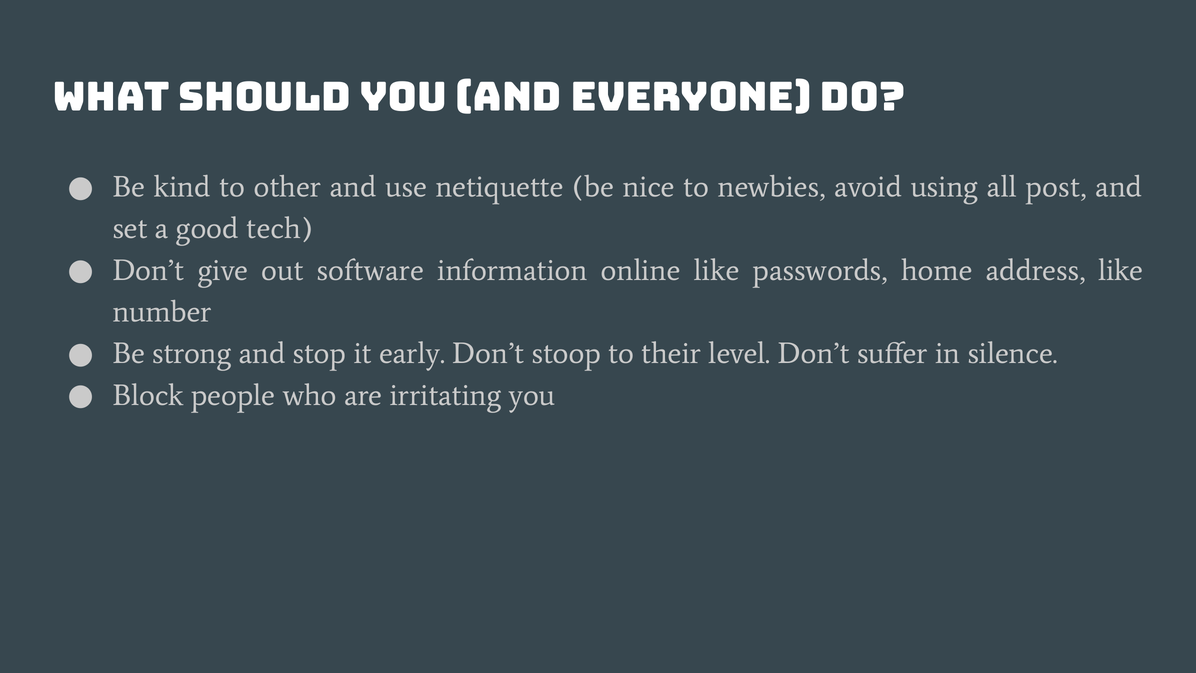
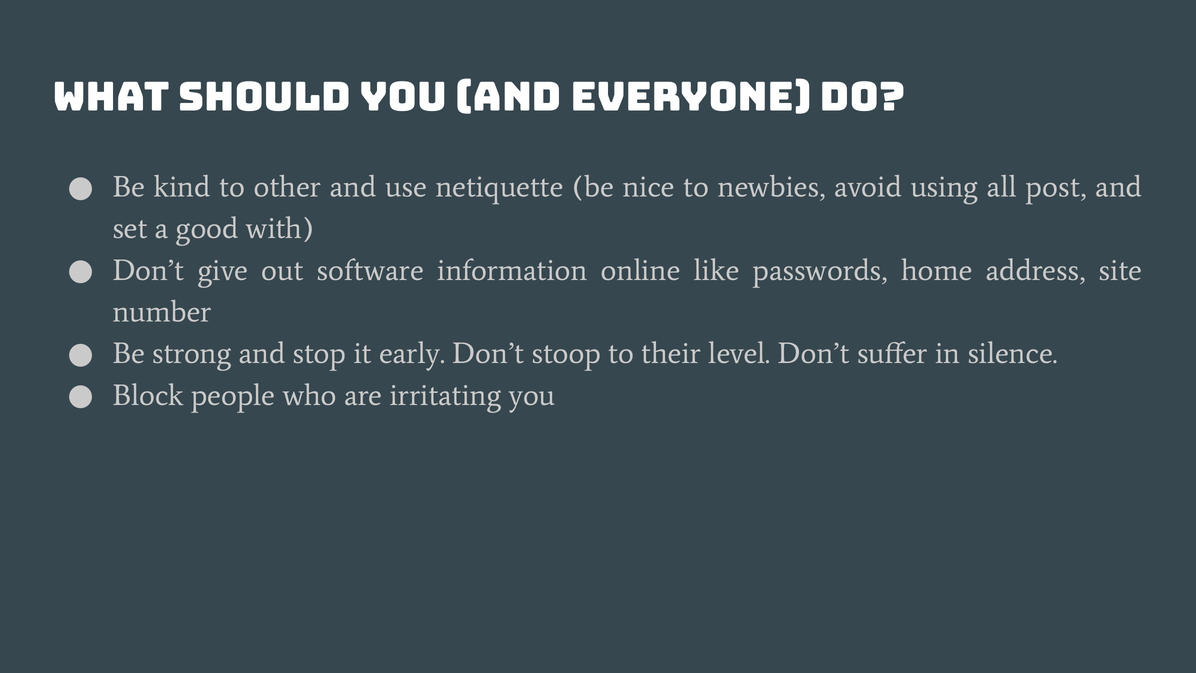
tech: tech -> with
address like: like -> site
